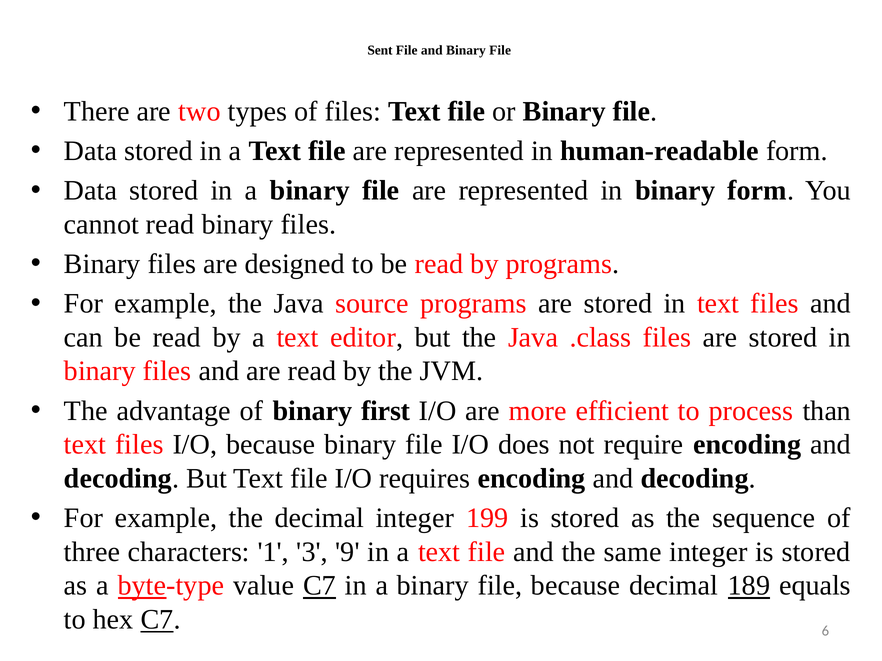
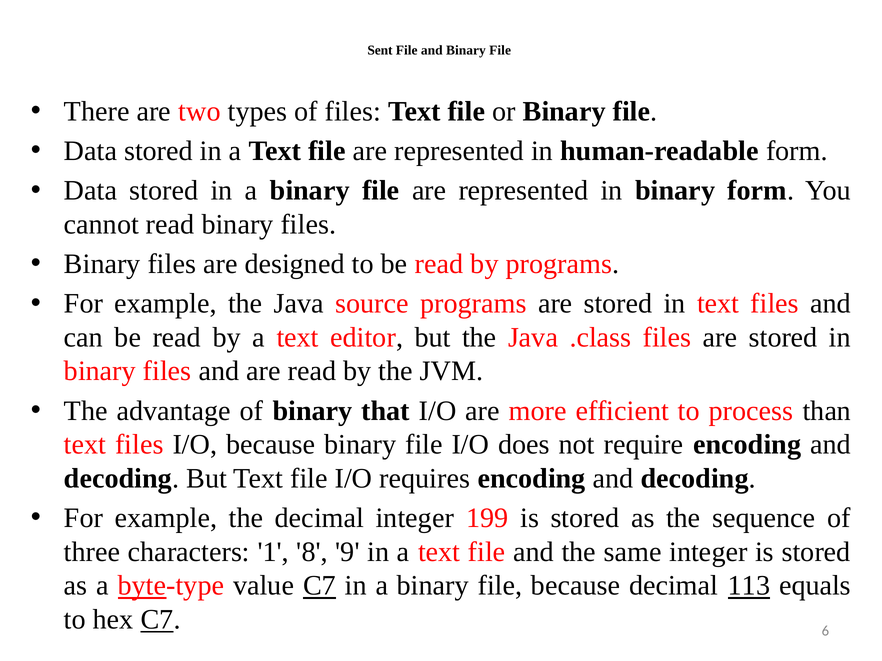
first: first -> that
3: 3 -> 8
189: 189 -> 113
